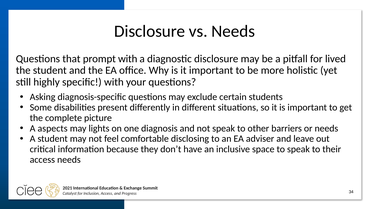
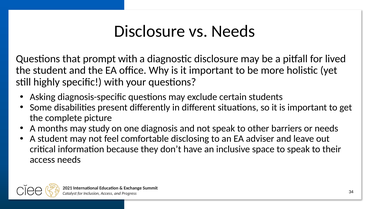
aspects: aspects -> months
lights: lights -> study
